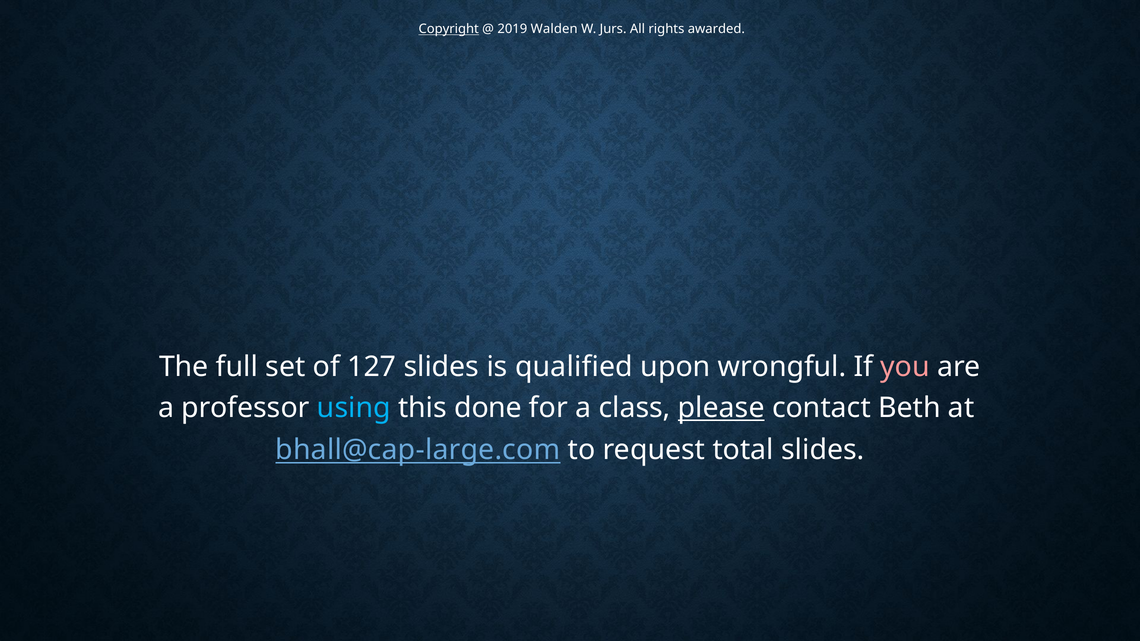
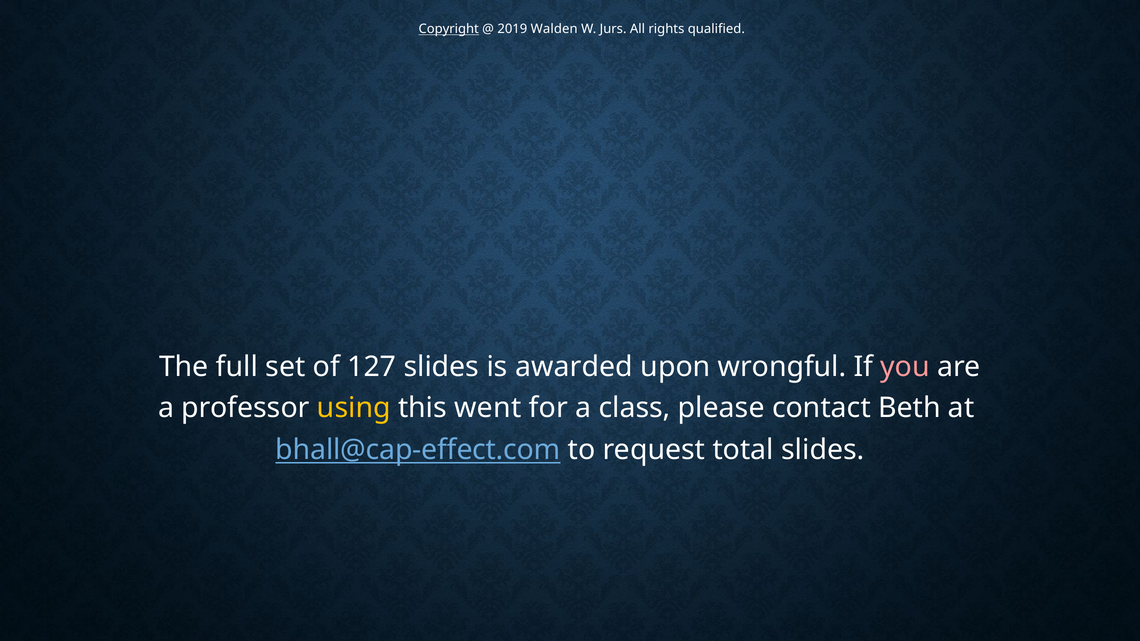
awarded: awarded -> qualified
qualified: qualified -> awarded
using colour: light blue -> yellow
done: done -> went
please underline: present -> none
bhall@cap-large.com: bhall@cap-large.com -> bhall@cap-effect.com
